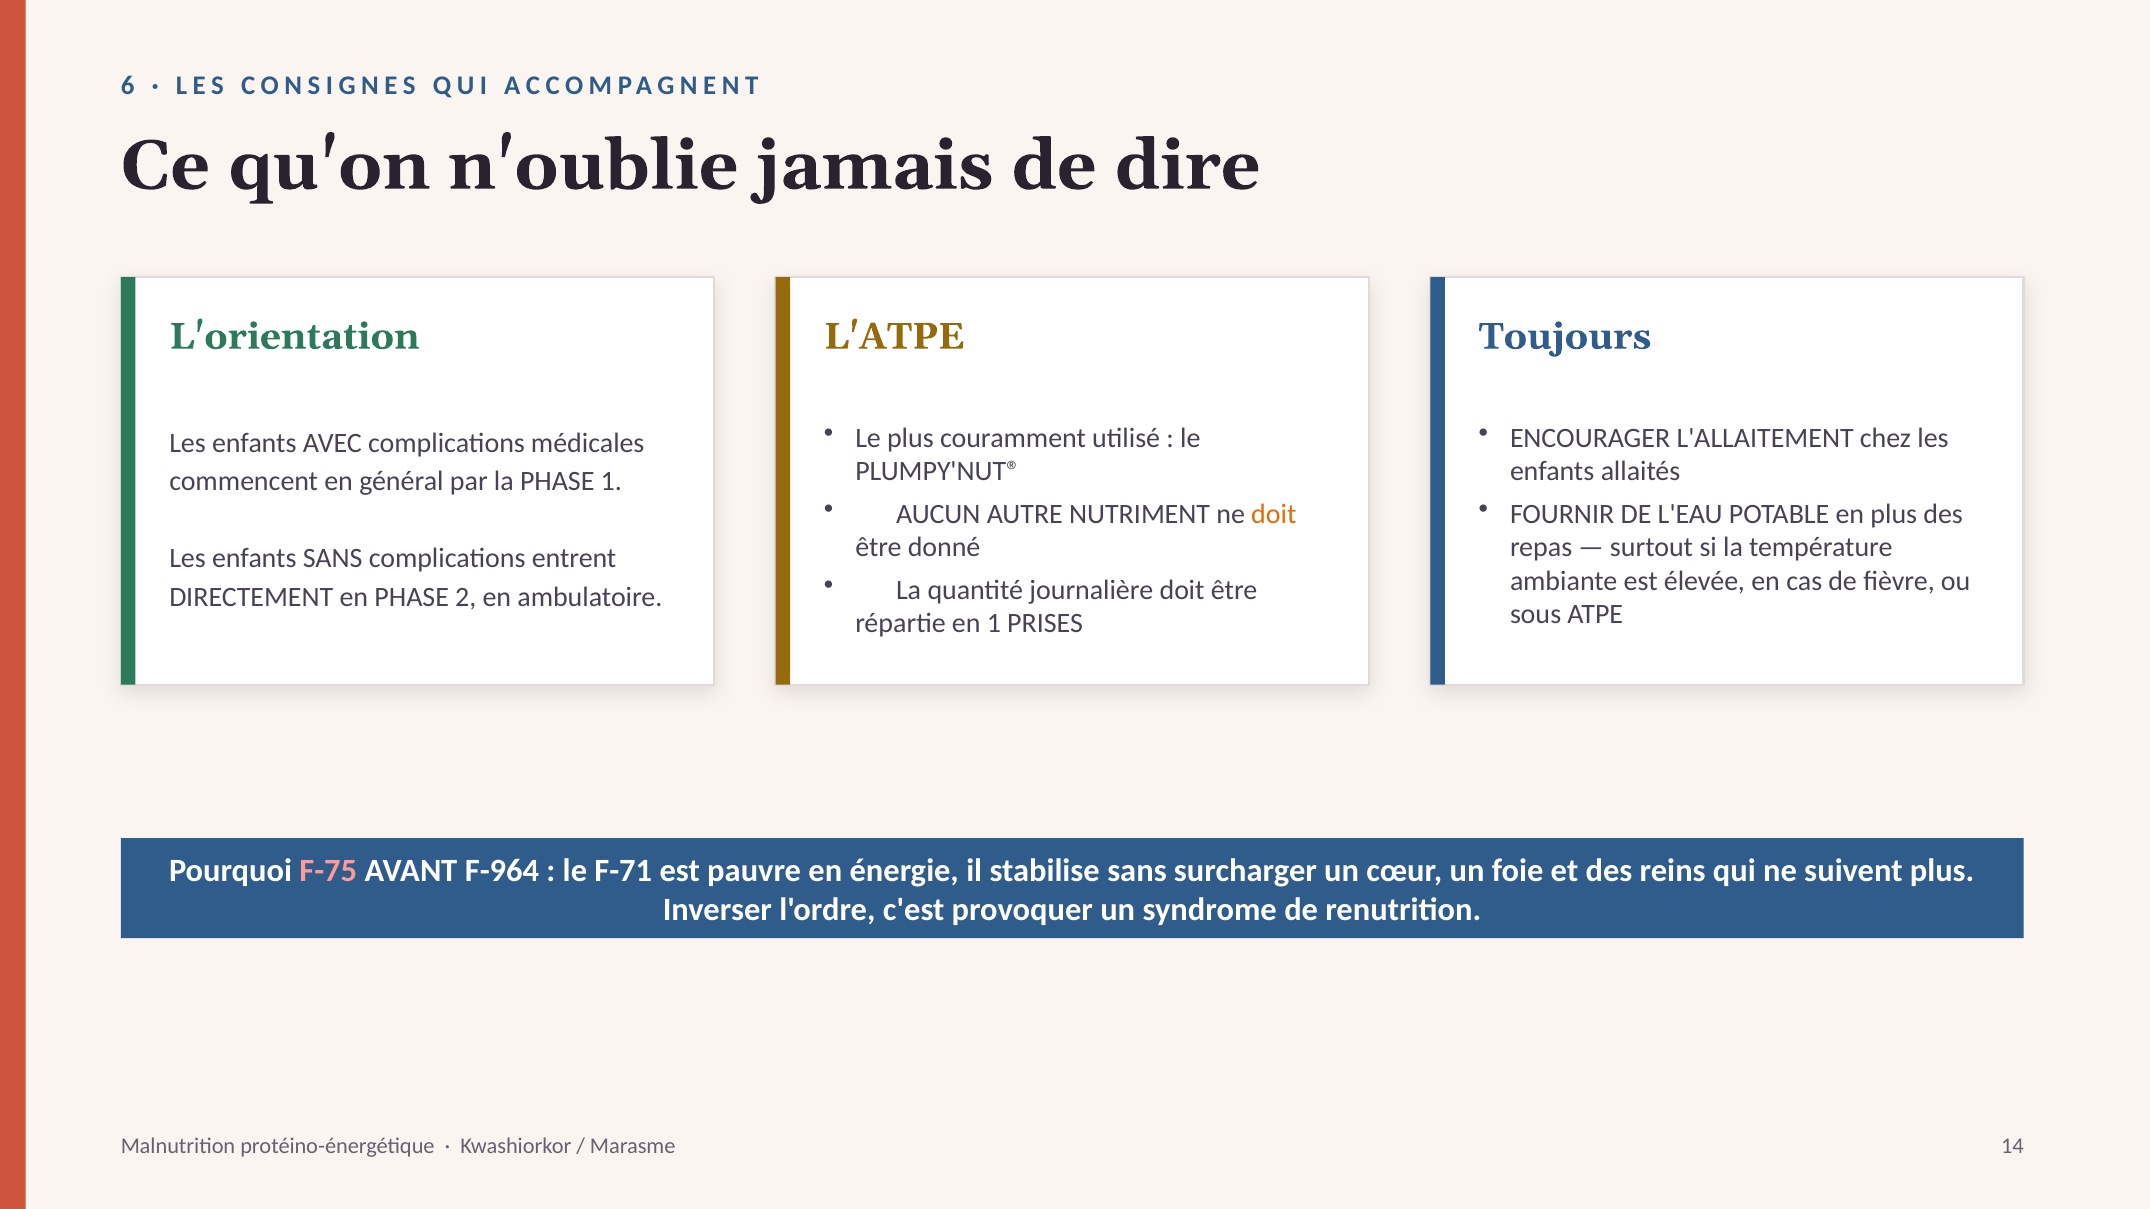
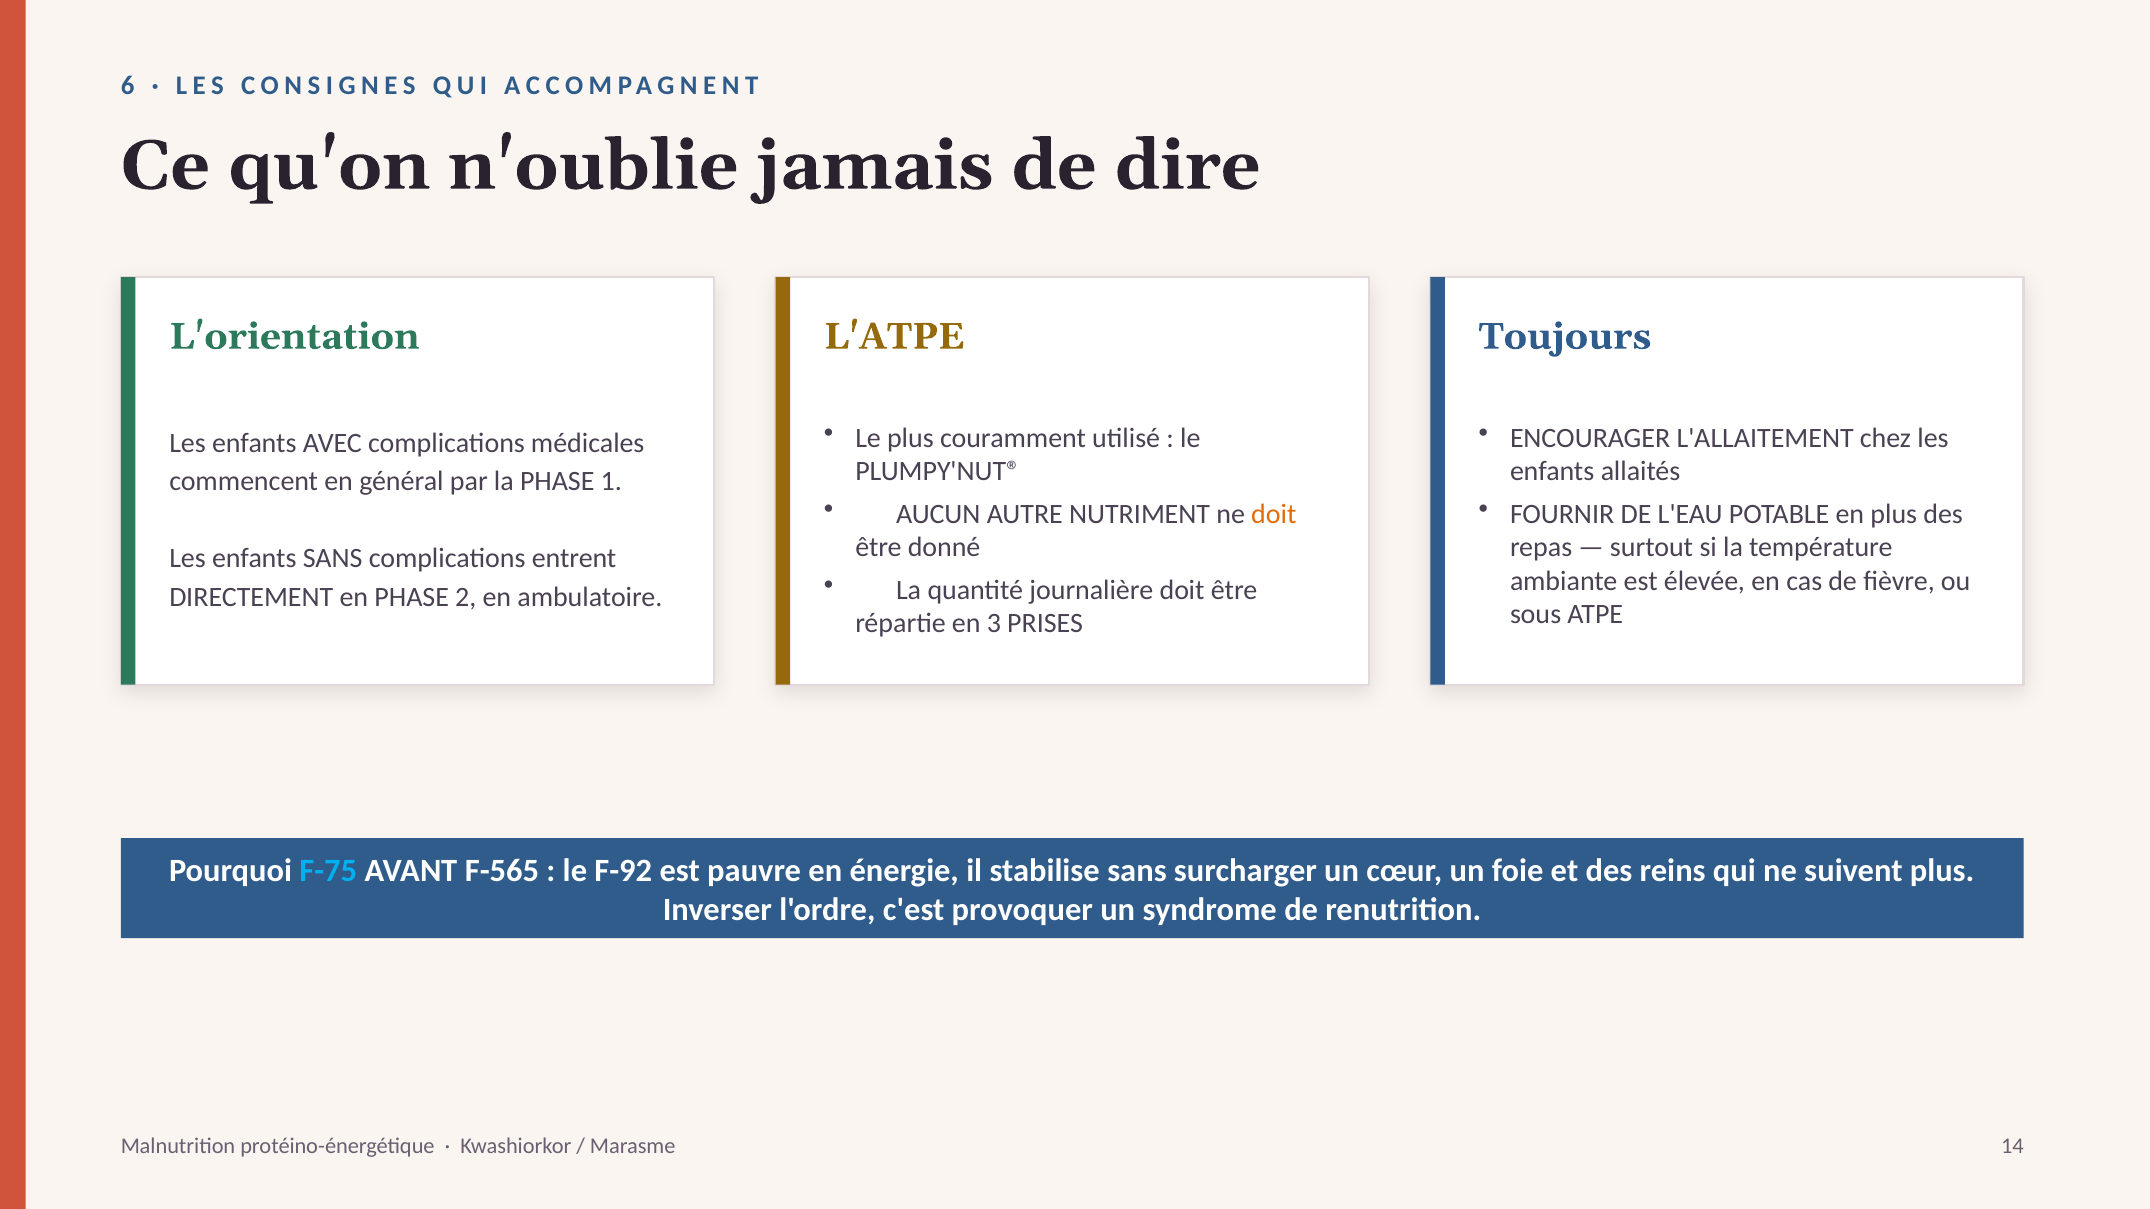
en 1: 1 -> 3
F-75 colour: pink -> light blue
F-964: F-964 -> F-565
F-71: F-71 -> F-92
